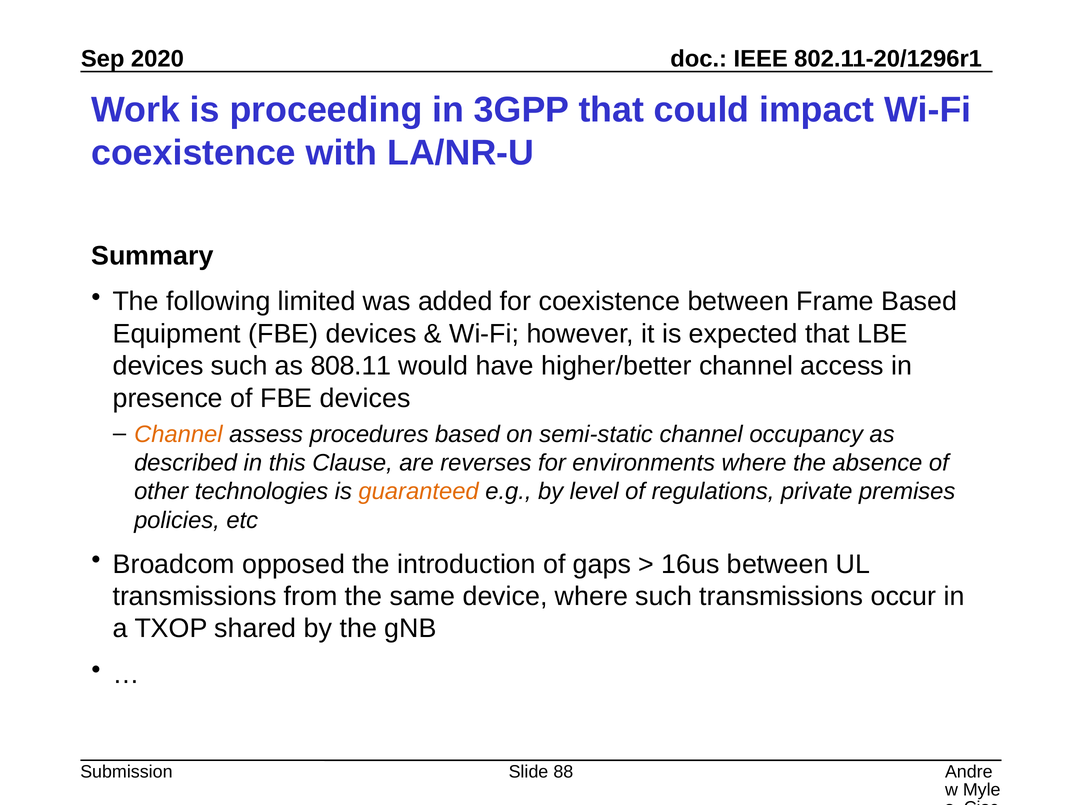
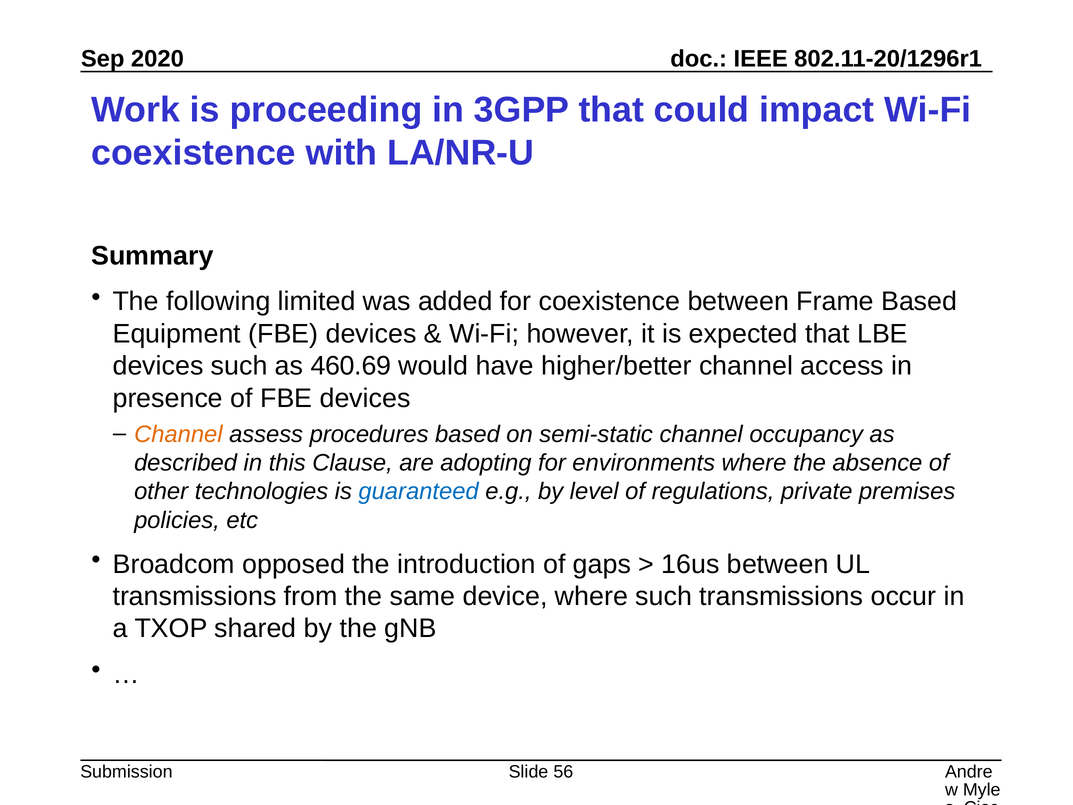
808.11: 808.11 -> 460.69
reverses: reverses -> adopting
guaranteed colour: orange -> blue
88: 88 -> 56
